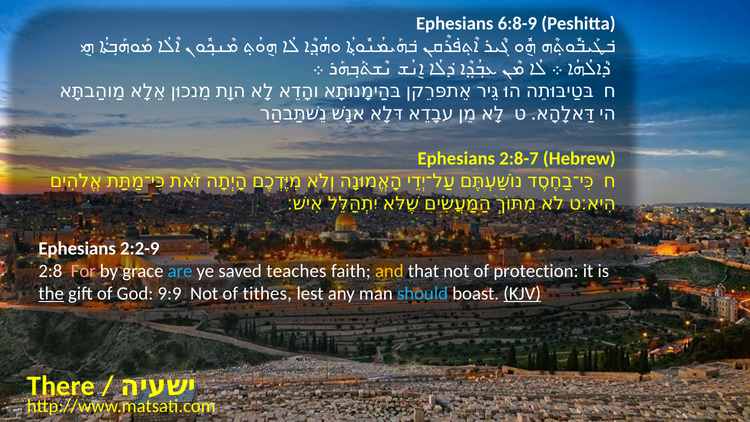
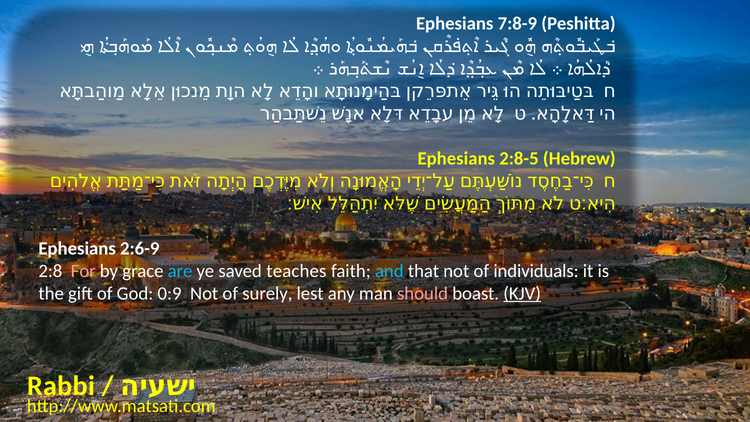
6:8-9: 6:8-9 -> 7:8-9
2:8-7: 2:8-7 -> 2:8-5
2:2-9: 2:2-9 -> 2:6-9
and colour: yellow -> light blue
protection: protection -> individuals
the underline: present -> none
9:9: 9:9 -> 0:9
tithes: tithes -> surely
should colour: light blue -> pink
There: There -> Rabbi
